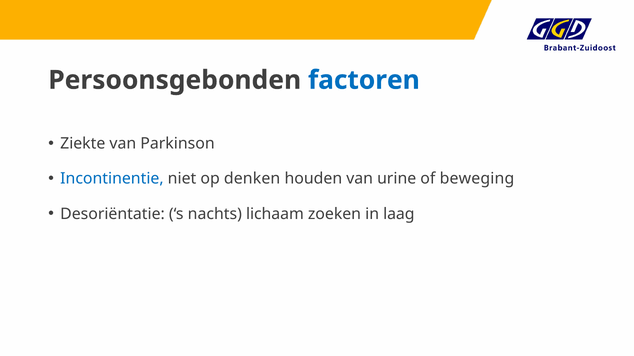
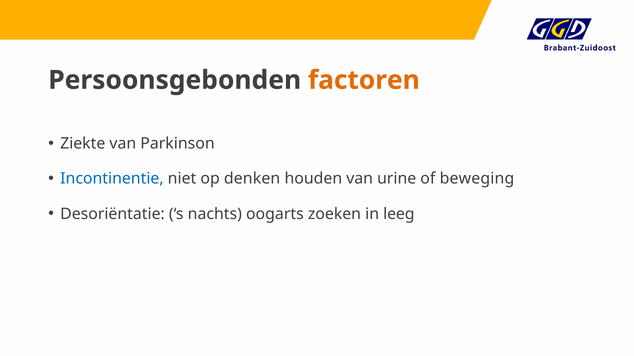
factoren colour: blue -> orange
lichaam: lichaam -> oogarts
laag: laag -> leeg
